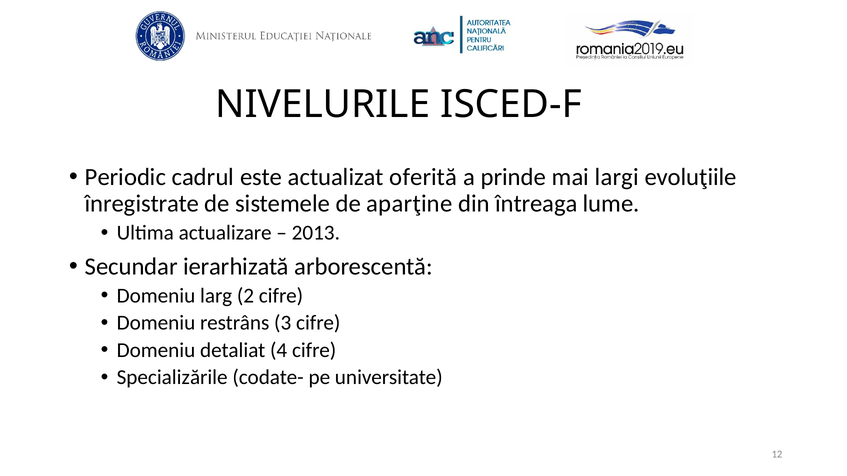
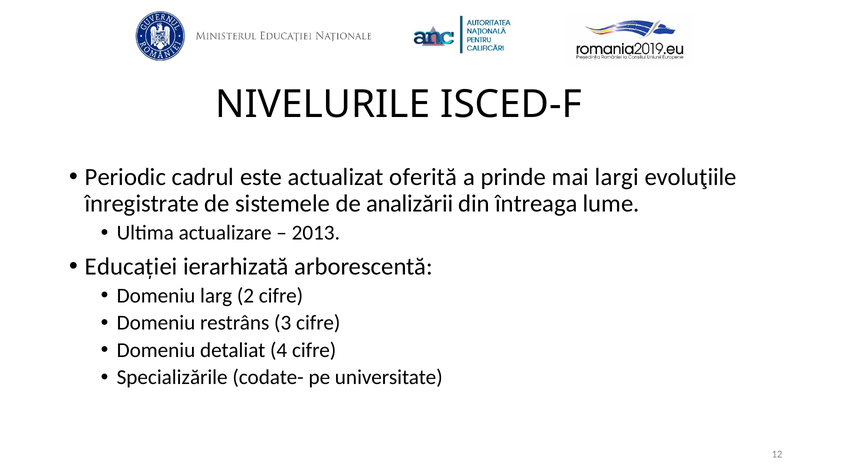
aparţine: aparţine -> analizării
Secundar: Secundar -> Educației
